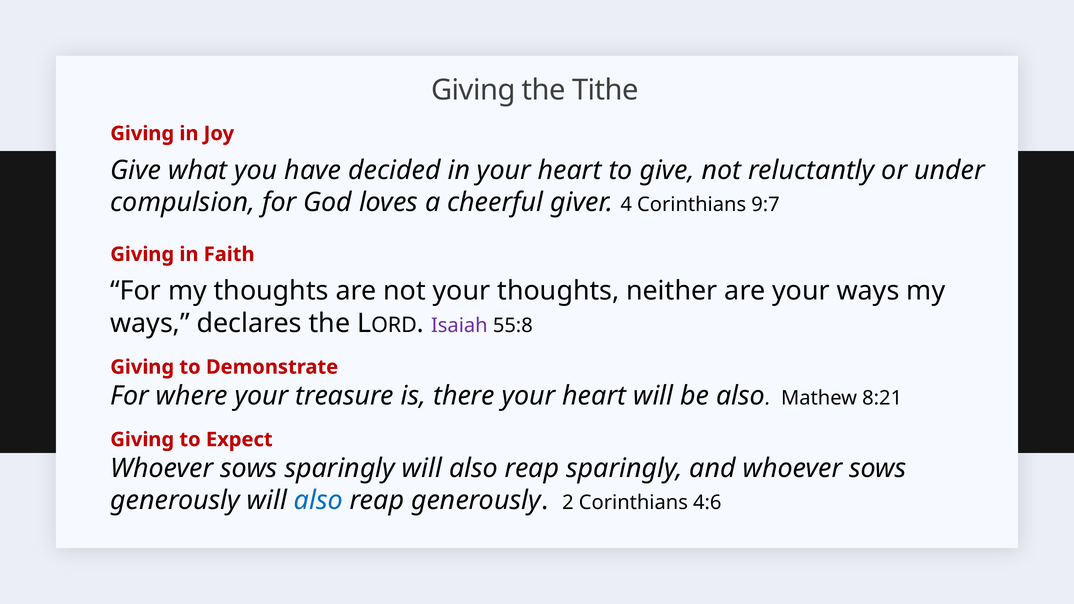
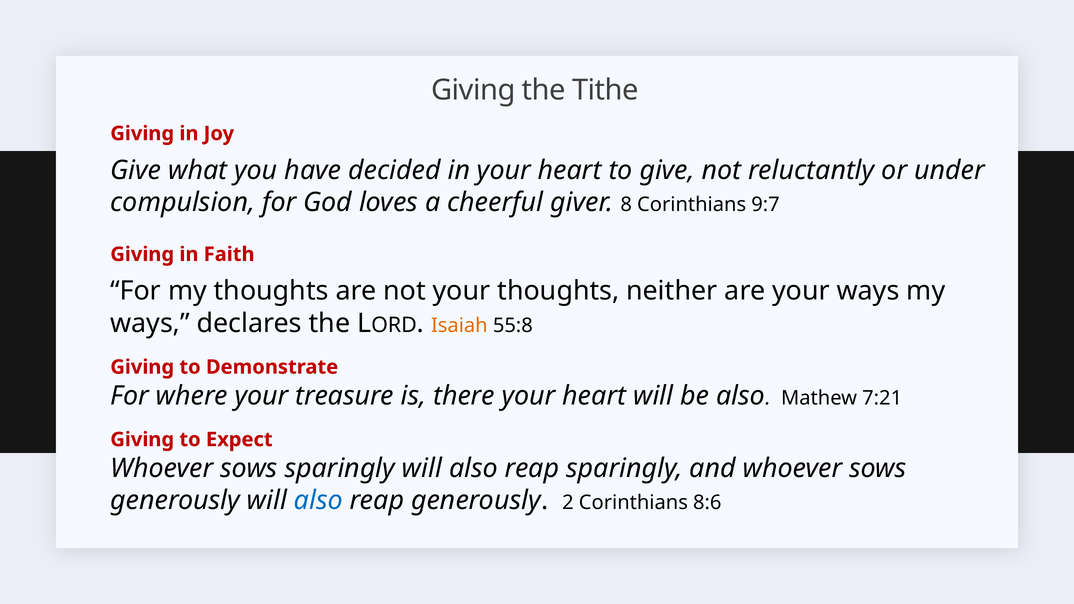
4: 4 -> 8
Isaiah colour: purple -> orange
8:21: 8:21 -> 7:21
4:6: 4:6 -> 8:6
